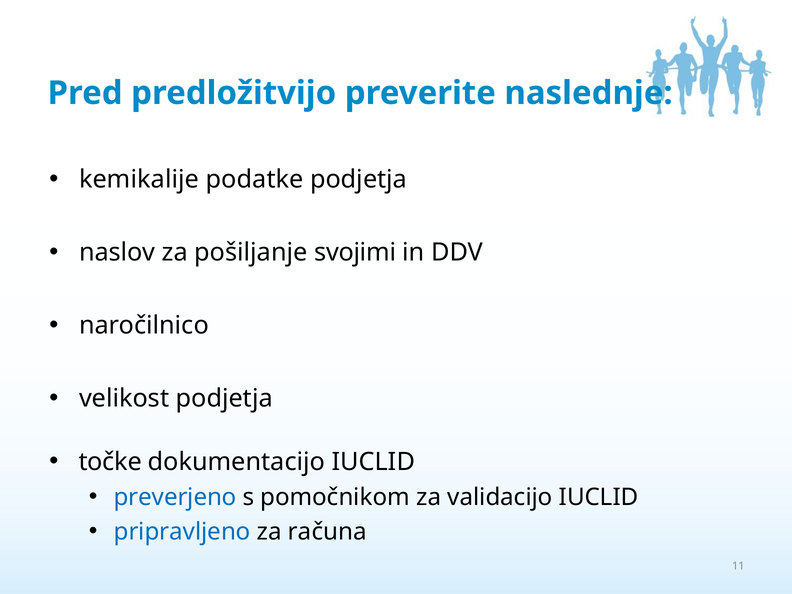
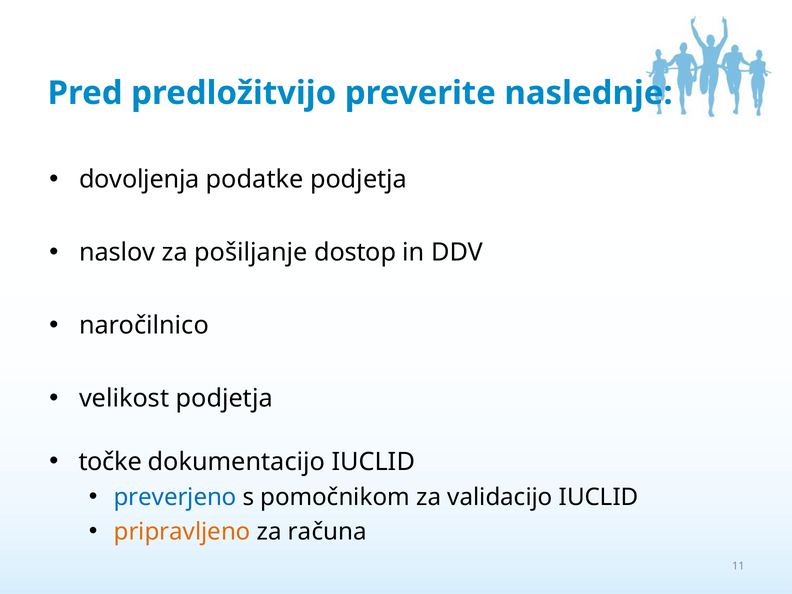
kemikalije: kemikalije -> dovoljenja
svojimi: svojimi -> dostop
pripravljeno colour: blue -> orange
